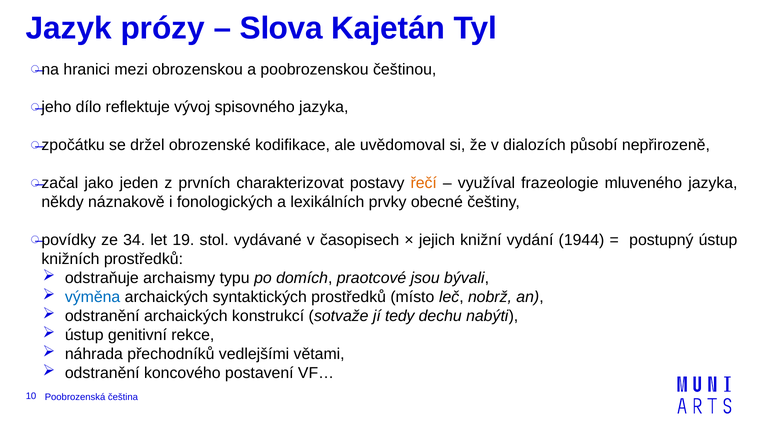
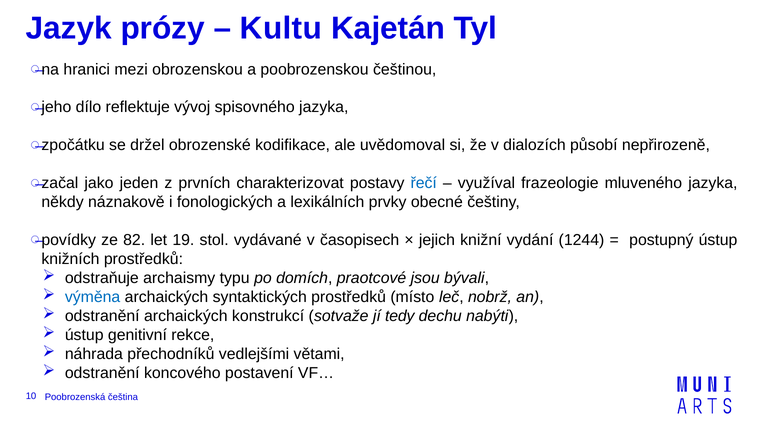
Slova: Slova -> Kultu
řečí colour: orange -> blue
34: 34 -> 82
1944: 1944 -> 1244
